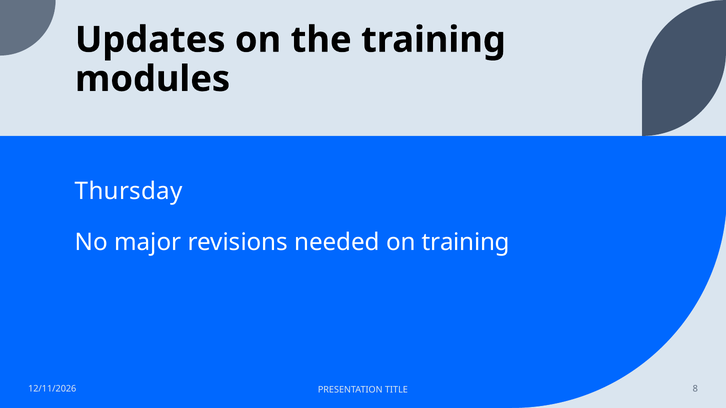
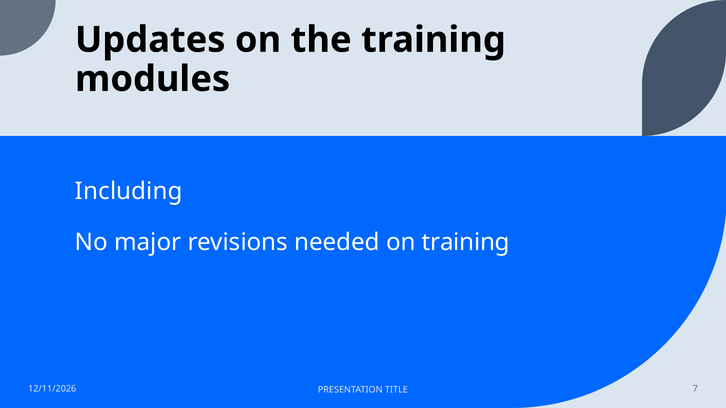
Thursday: Thursday -> Including
8: 8 -> 7
